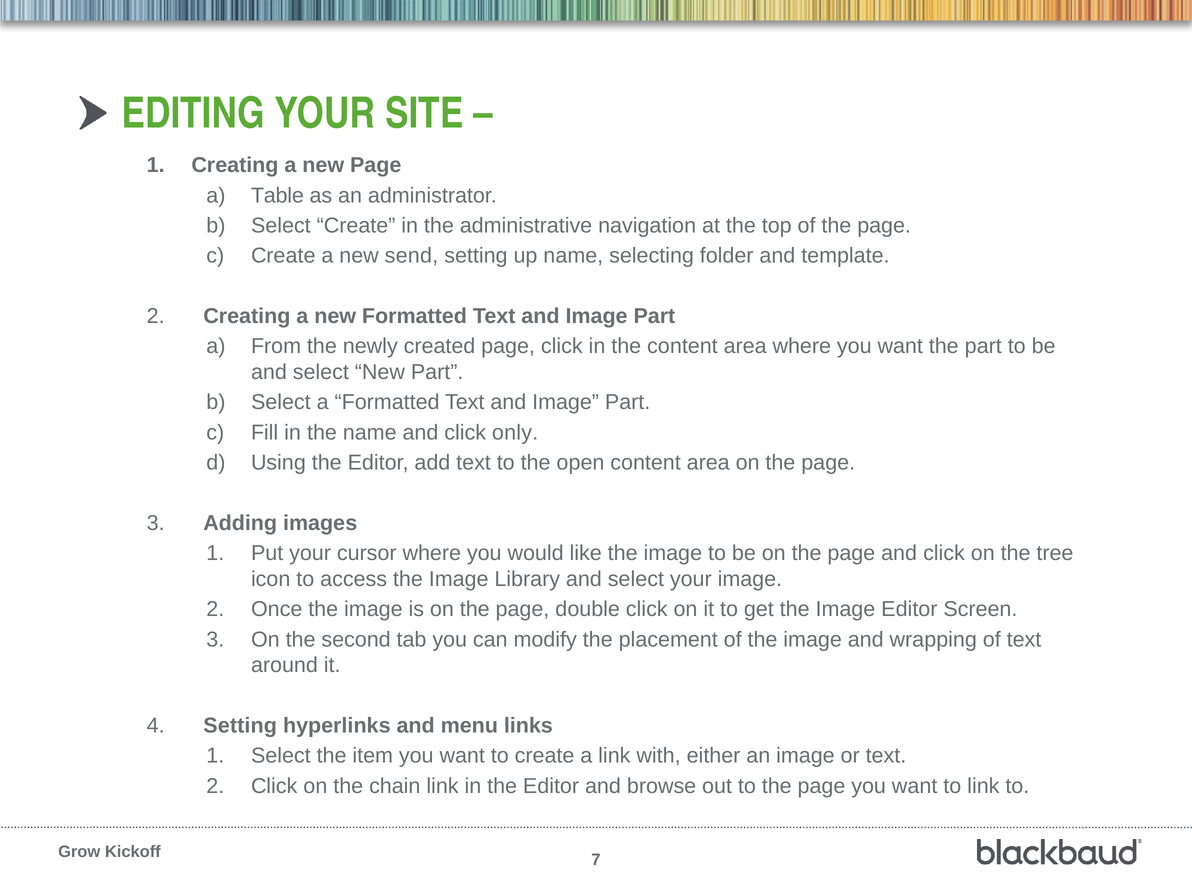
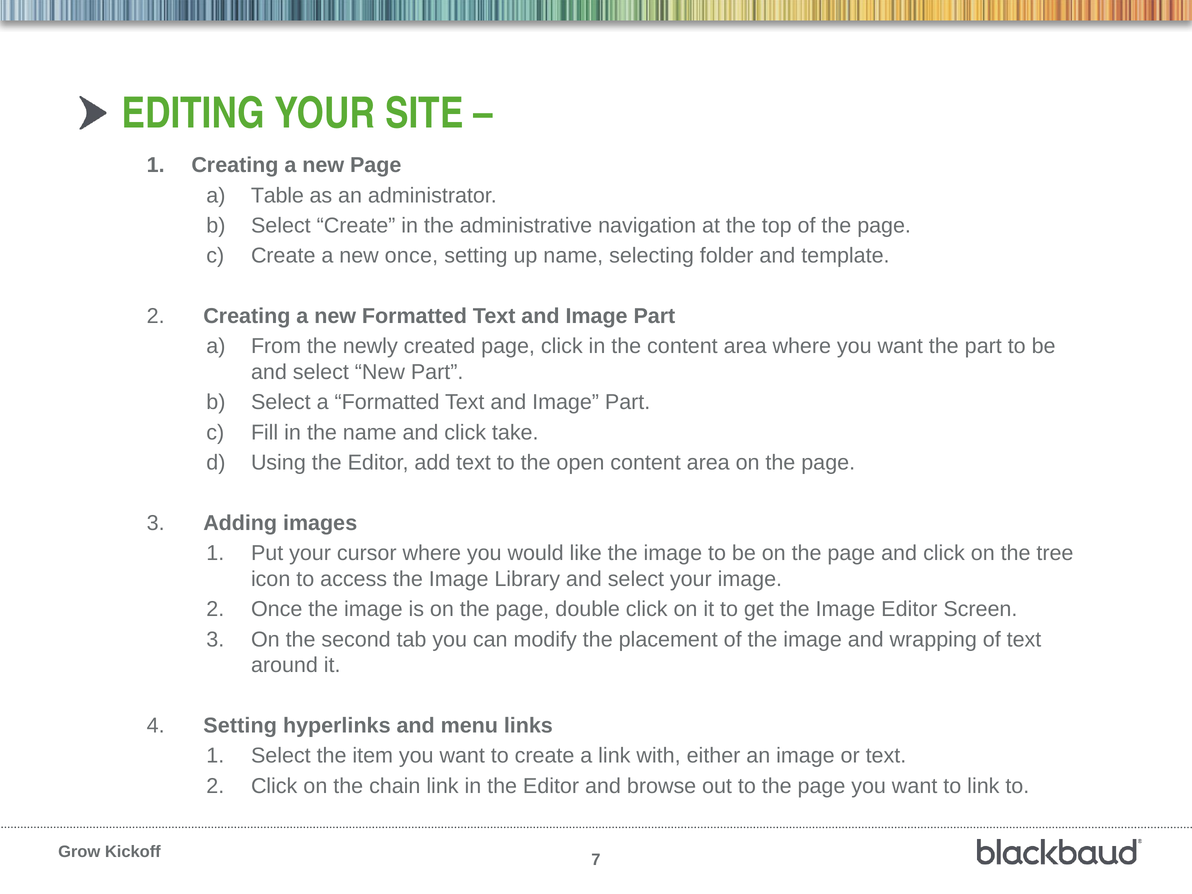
new send: send -> once
only: only -> take
